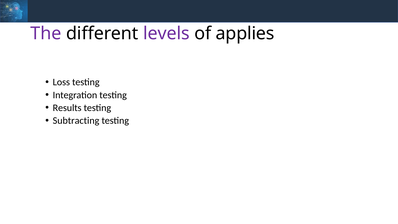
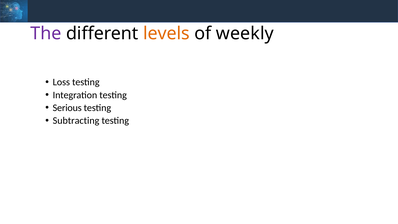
levels colour: purple -> orange
applies: applies -> weekly
Results: Results -> Serious
